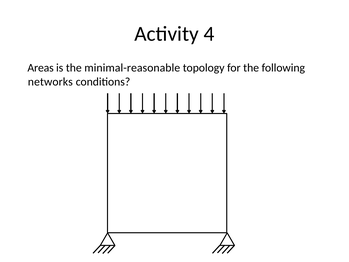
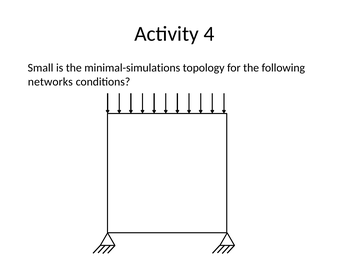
Areas: Areas -> Small
minimal-reasonable: minimal-reasonable -> minimal-simulations
